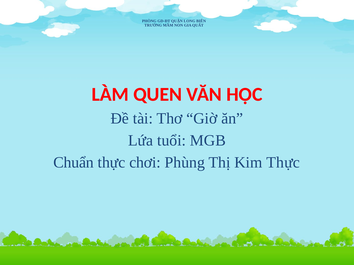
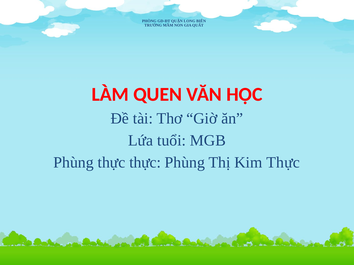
Chuẩn at (74, 163): Chuẩn -> Phùng
thực chơi: chơi -> thực
